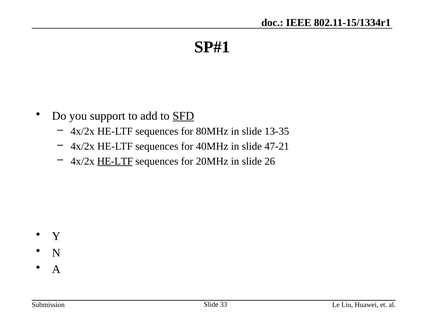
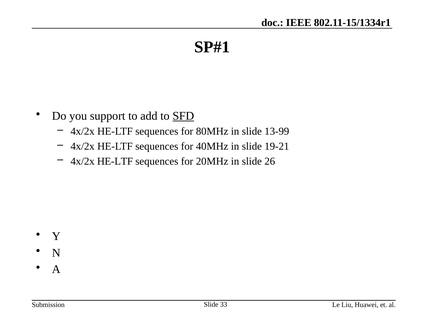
13-35: 13-35 -> 13-99
47-21: 47-21 -> 19-21
HE-LTF at (115, 161) underline: present -> none
